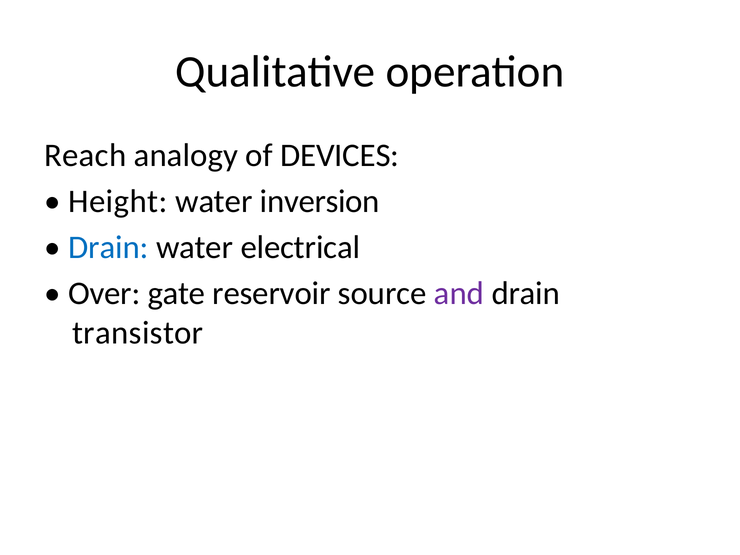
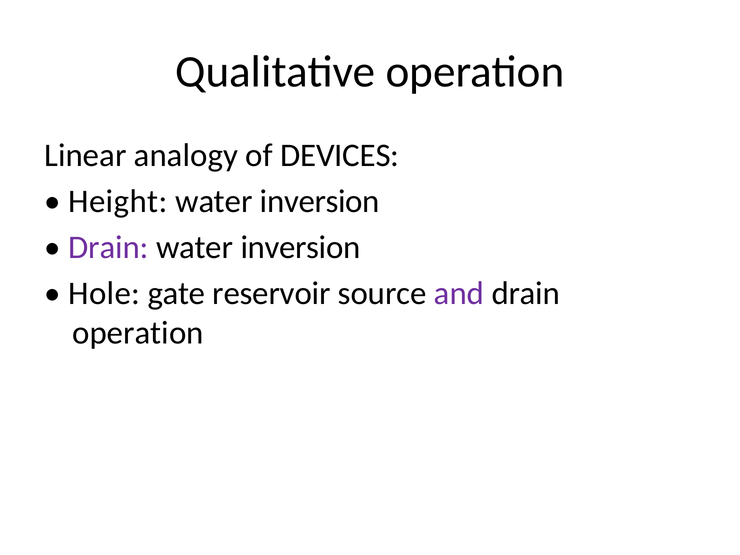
Reach: Reach -> Linear
Drain at (108, 247) colour: blue -> purple
electrical at (300, 247): electrical -> inversion
Over: Over -> Hole
transistor at (138, 333): transistor -> operation
